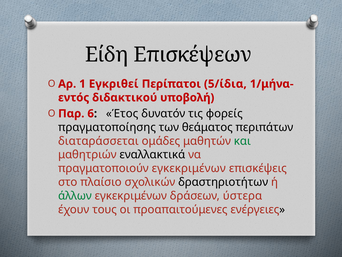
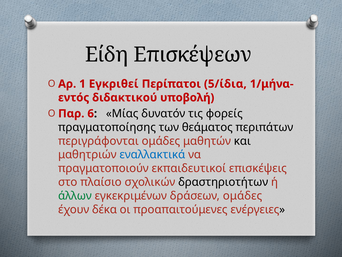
Έτος: Έτος -> Μίας
διαταράσσεται: διαταράσσεται -> περιγράφονται
και colour: green -> black
εναλλακτικά colour: black -> blue
πραγματοποιούν εγκεκριμένων: εγκεκριμένων -> εκπαιδευτικοί
δράσεων ύστερα: ύστερα -> ομάδες
τους: τους -> δέκα
